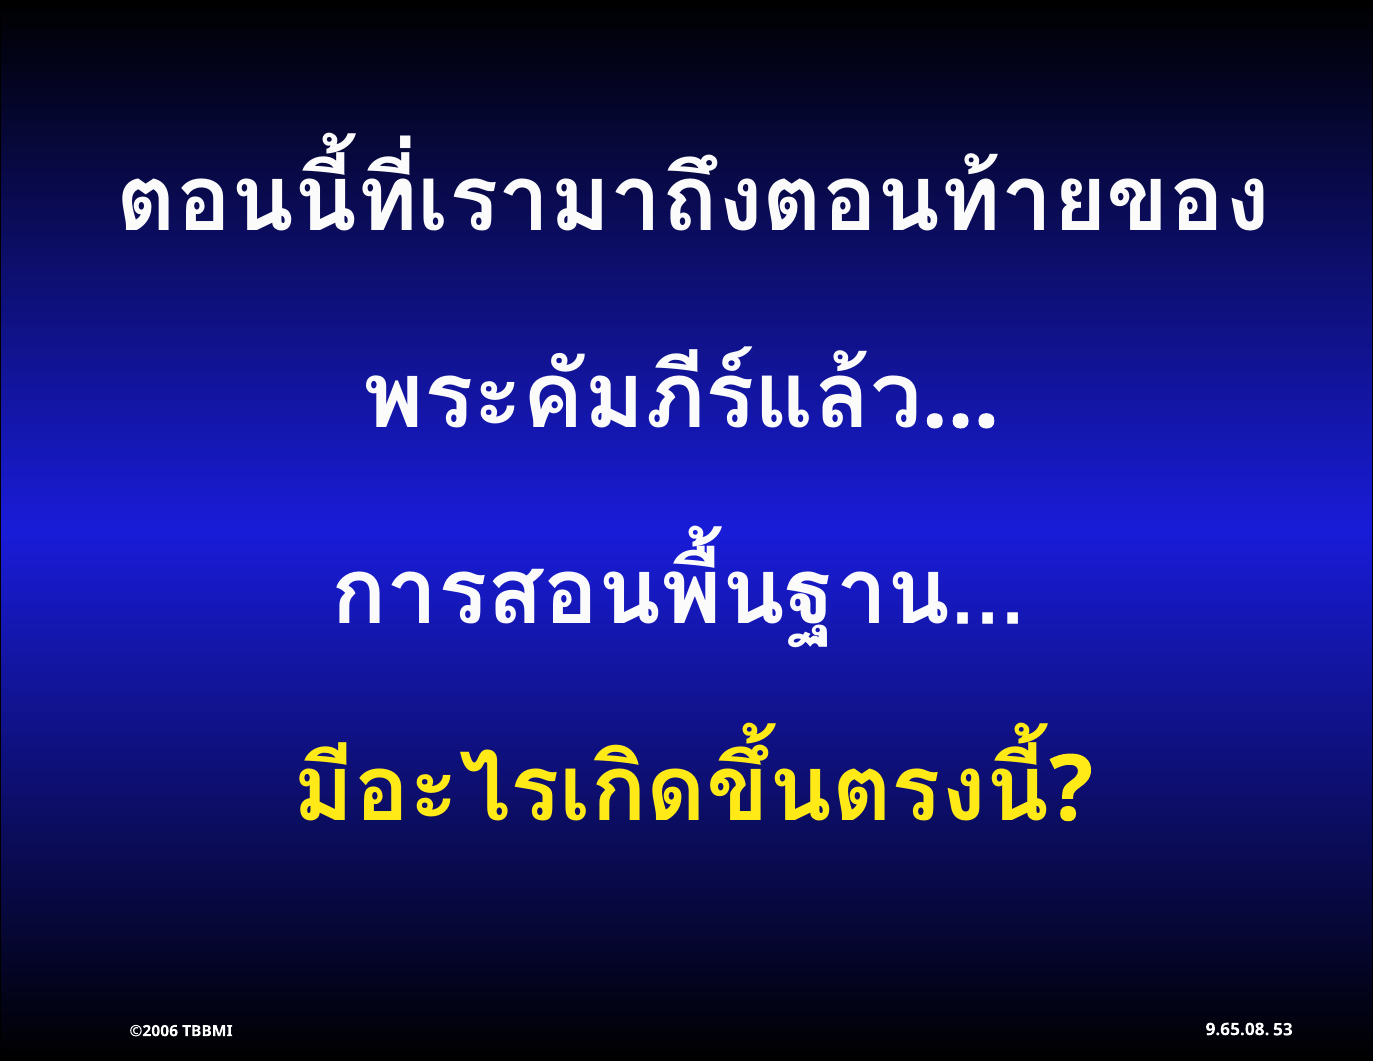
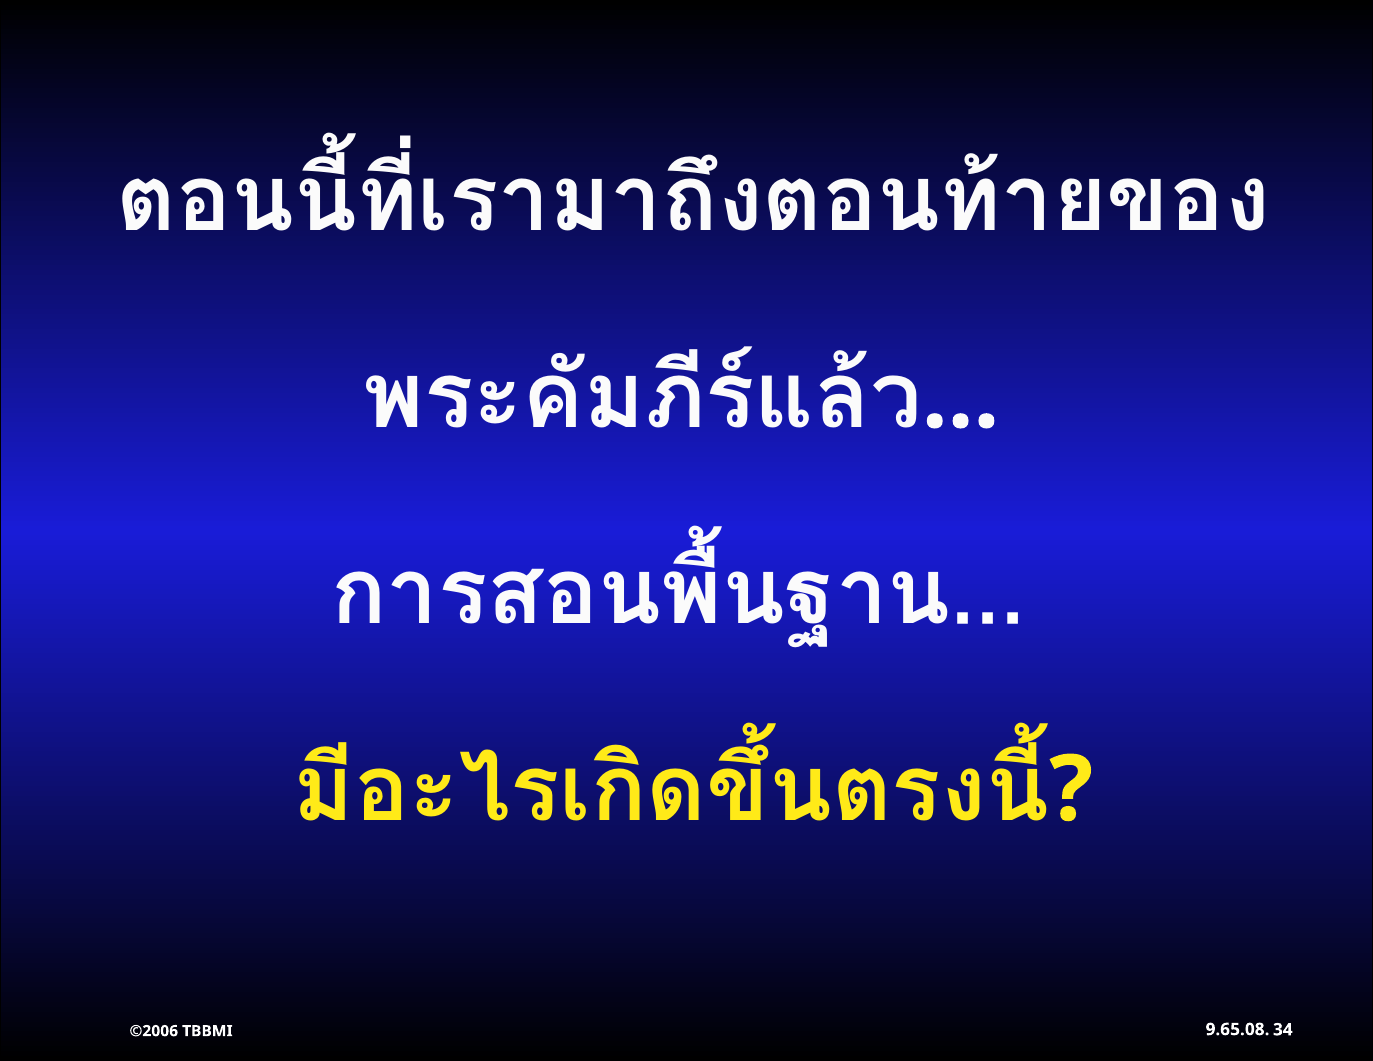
53: 53 -> 34
